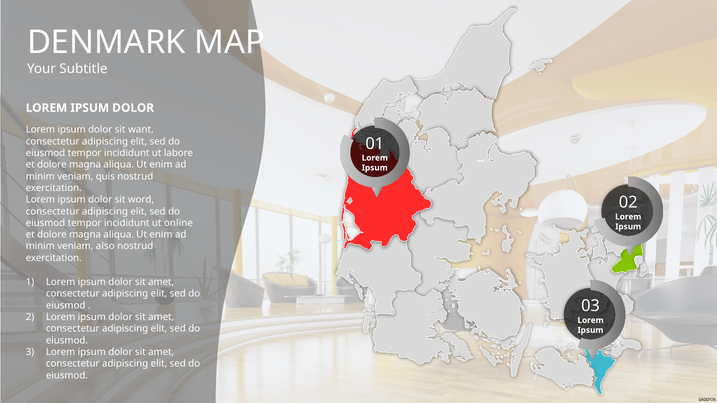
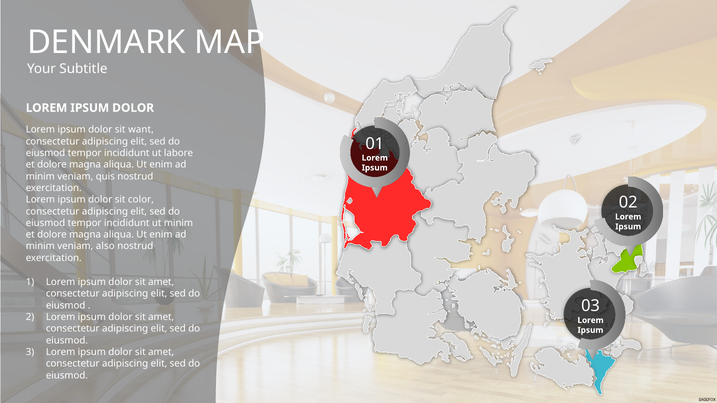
word: word -> color
ut online: online -> minim
